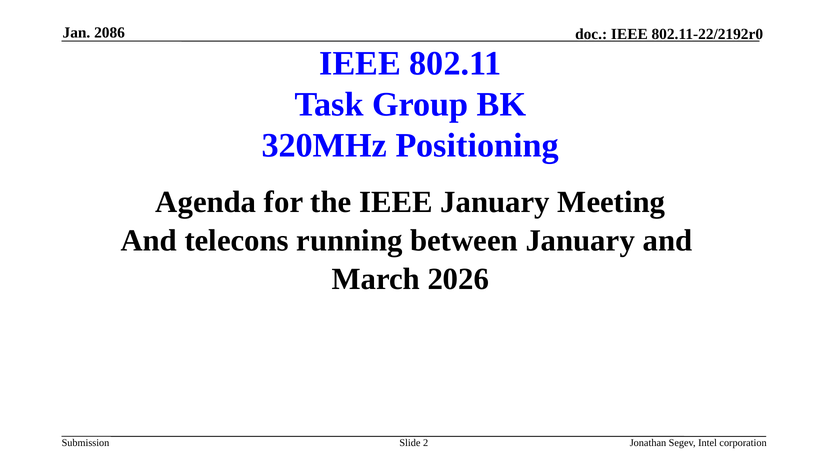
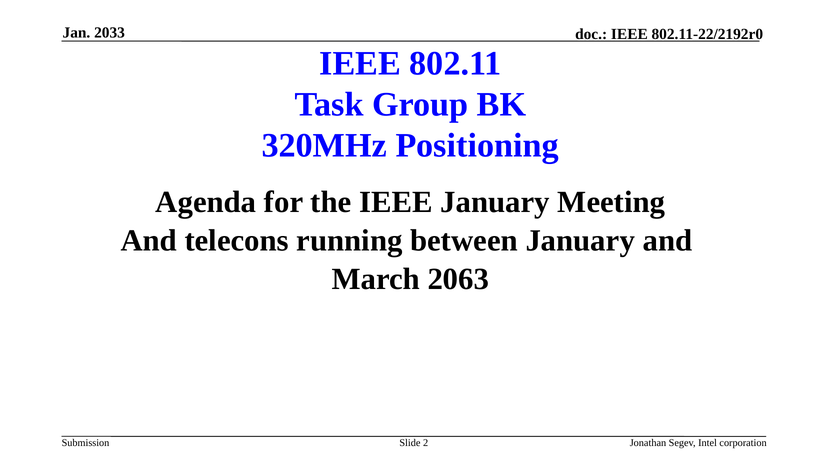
2086: 2086 -> 2033
2026: 2026 -> 2063
